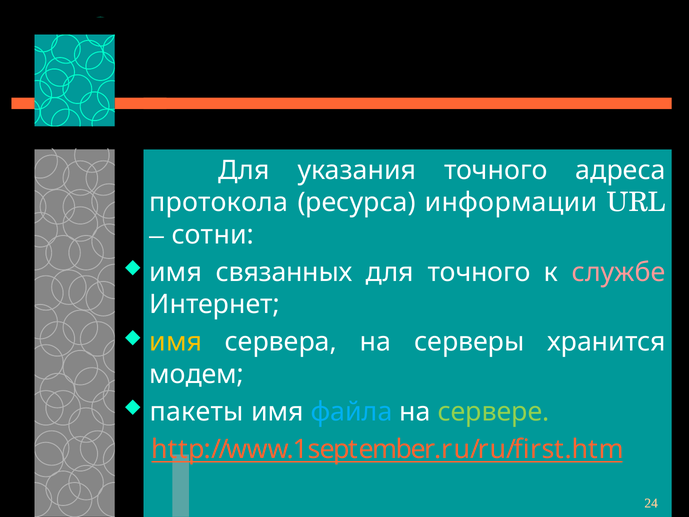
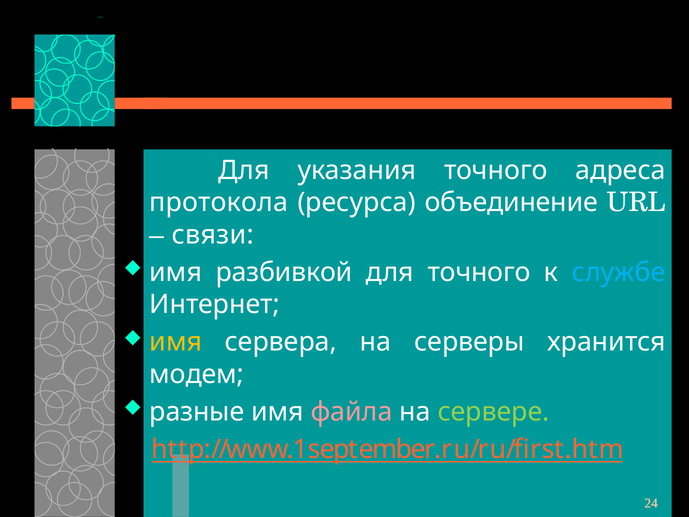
информации: информации -> объединение
сотни: сотни -> связи
связанных: связанных -> разбивкой
службе colour: pink -> light blue
пакеты: пакеты -> разные
файла colour: light blue -> pink
